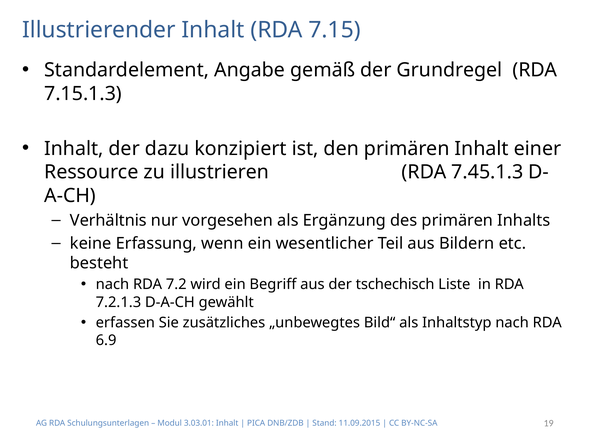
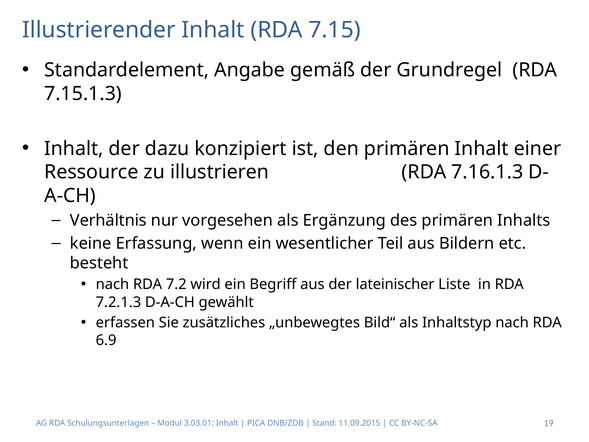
7.45.1.3: 7.45.1.3 -> 7.16.1.3
tschechisch: tschechisch -> lateinischer
